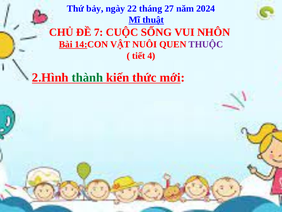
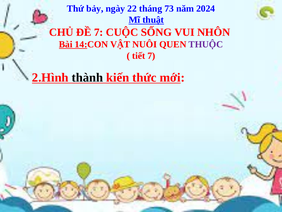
27: 27 -> 73
tiết 4: 4 -> 7
thành colour: green -> black
